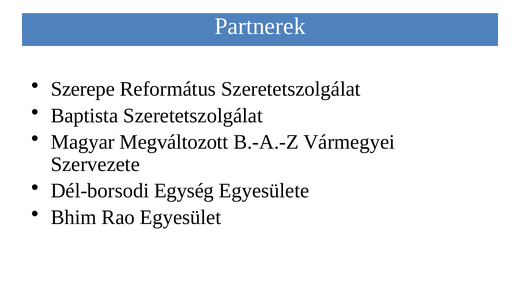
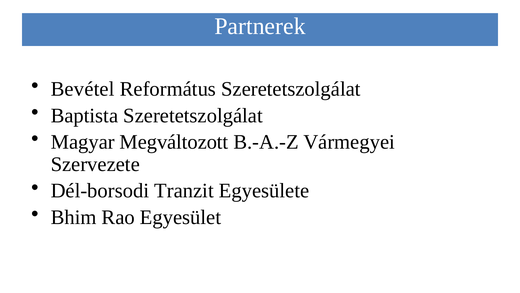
Szerepe: Szerepe -> Bevétel
Egység: Egység -> Tranzit
